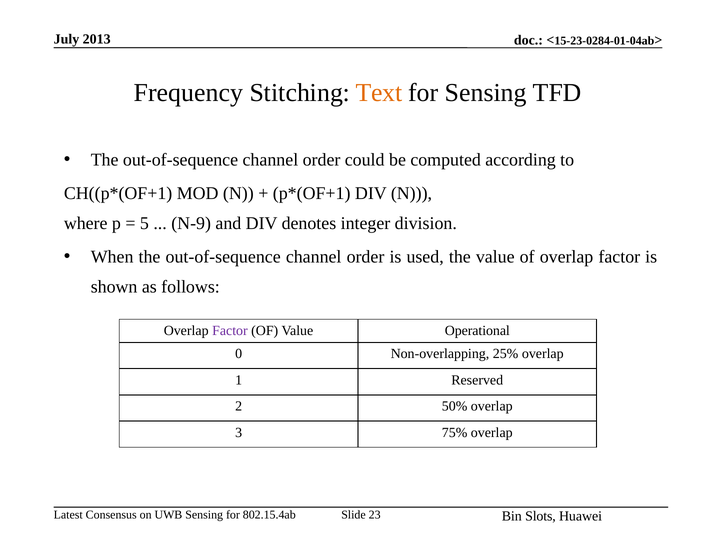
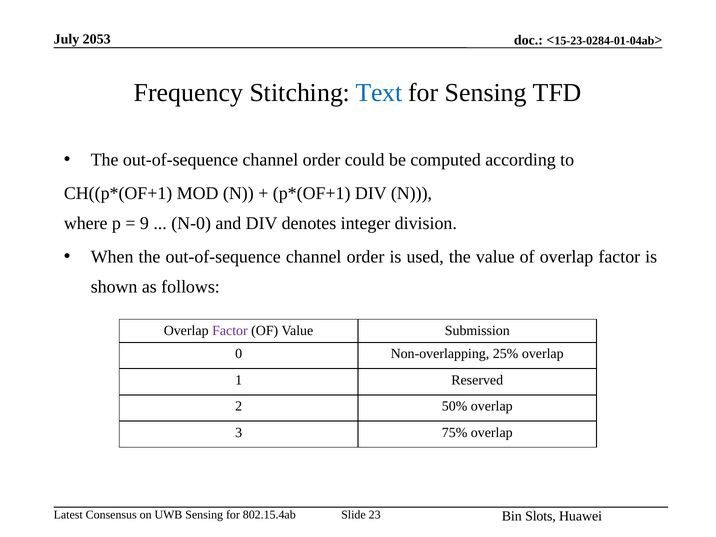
2013: 2013 -> 2053
Text colour: orange -> blue
5: 5 -> 9
N-9: N-9 -> N-0
Operational: Operational -> Submission
